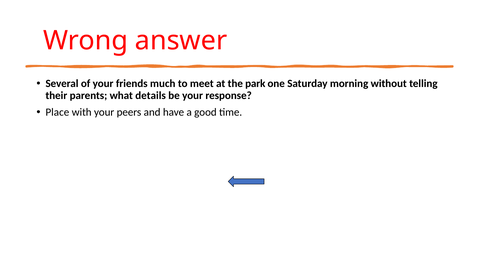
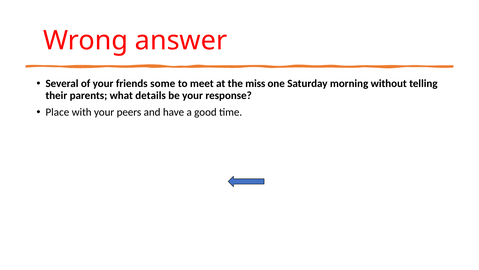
much: much -> some
park: park -> miss
